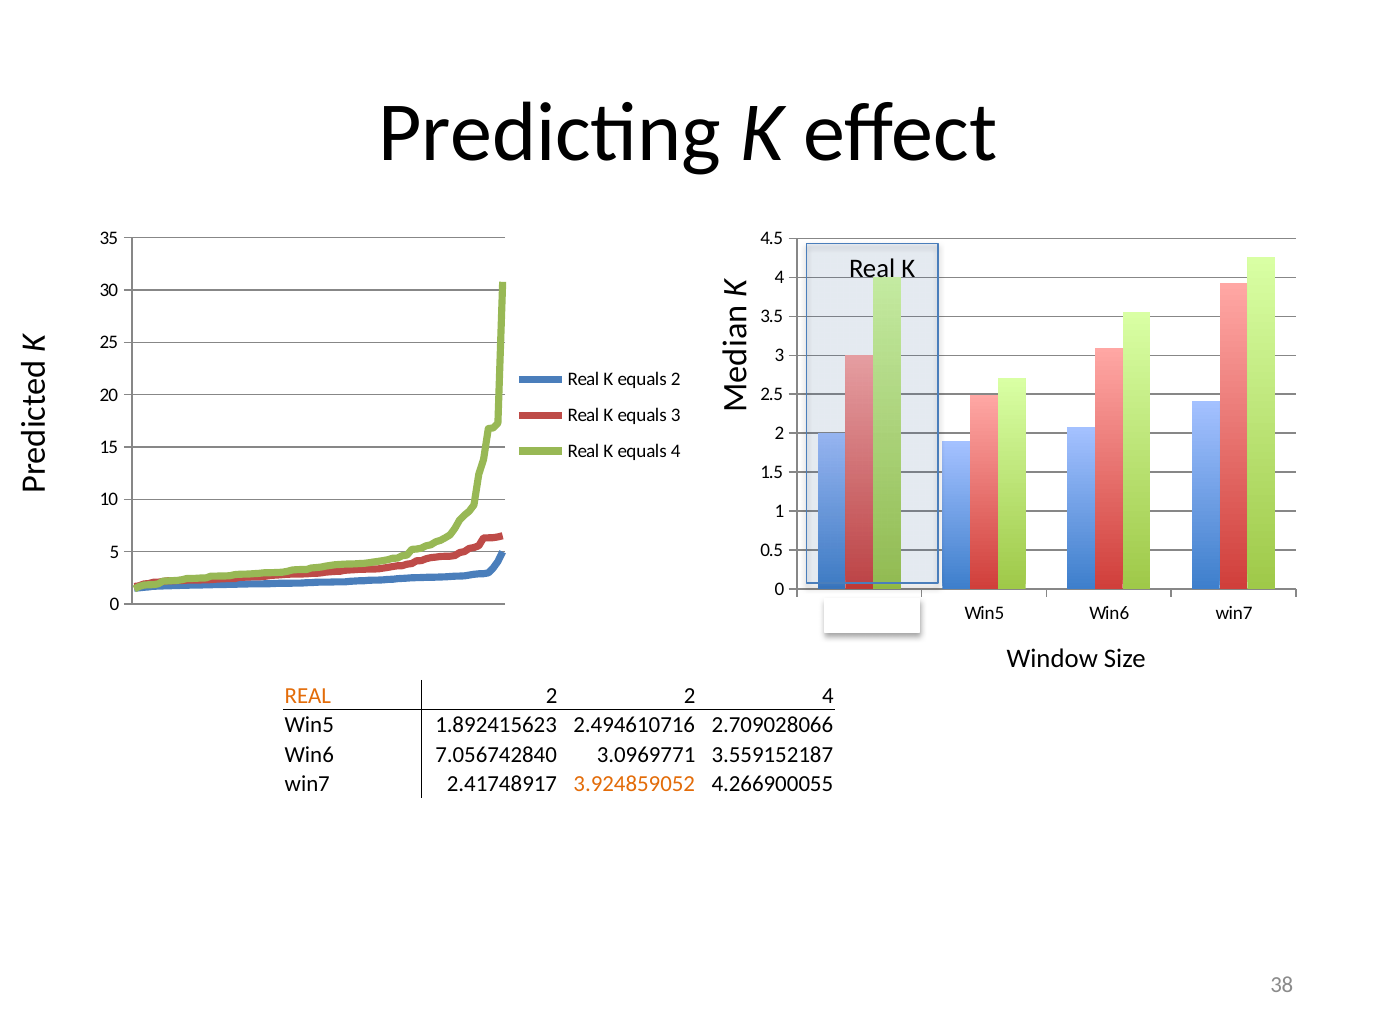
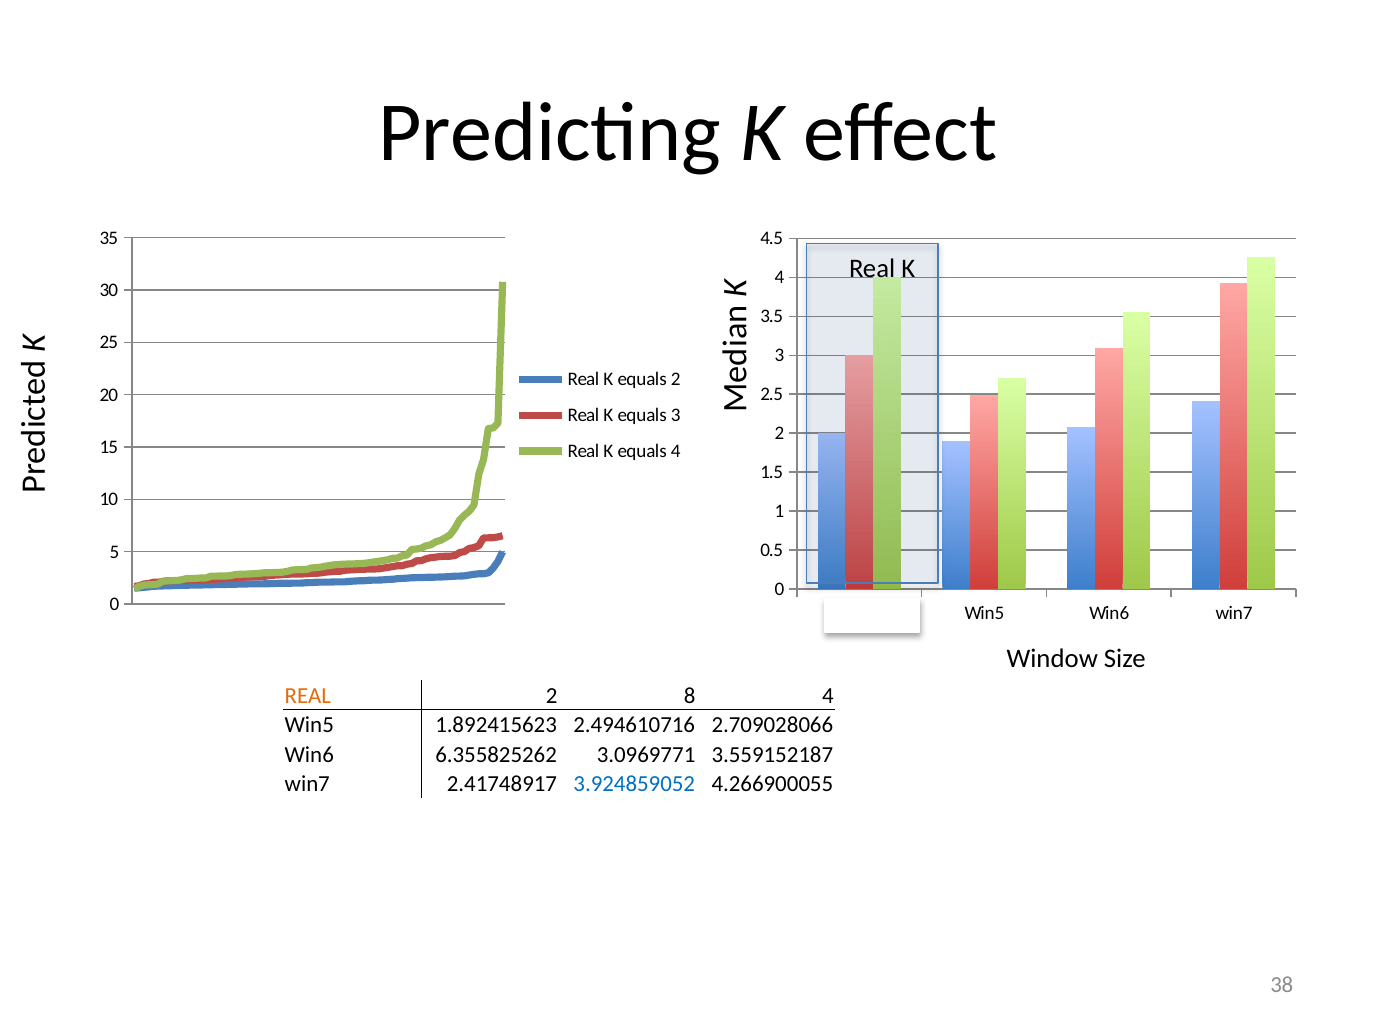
2 2: 2 -> 8
7.056742840: 7.056742840 -> 6.355825262
3.924859052 colour: orange -> blue
